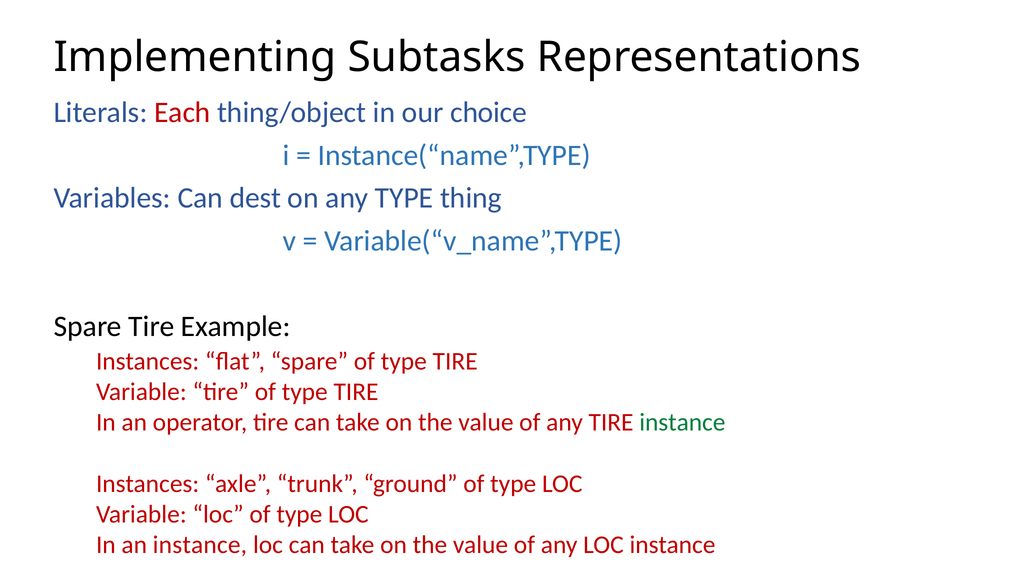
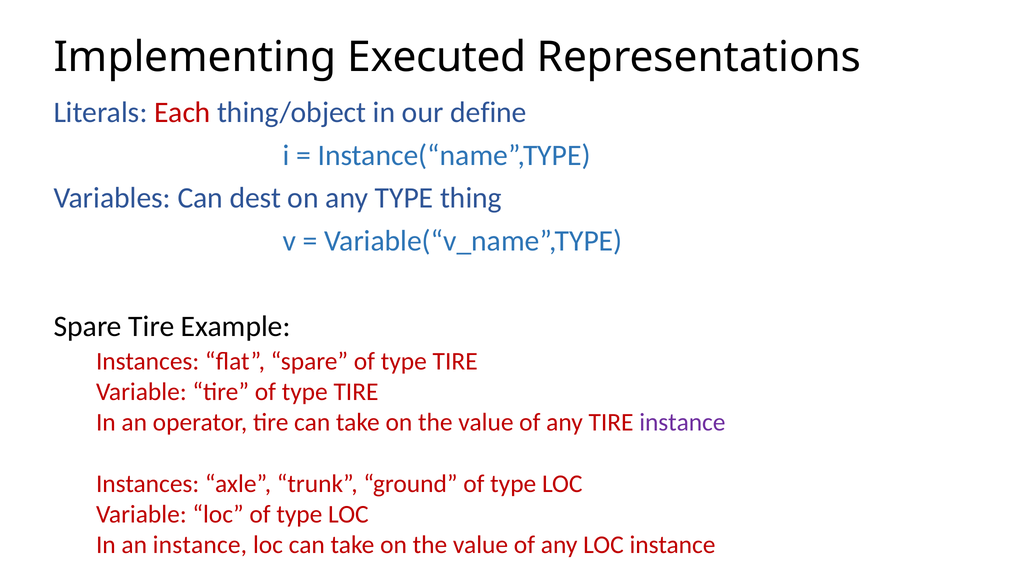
Subtasks: Subtasks -> Executed
choice: choice -> define
instance at (682, 422) colour: green -> purple
